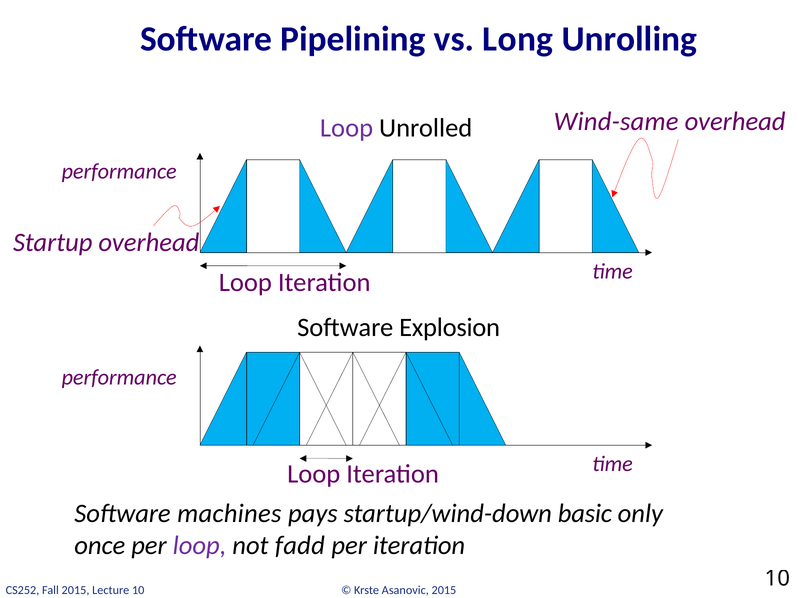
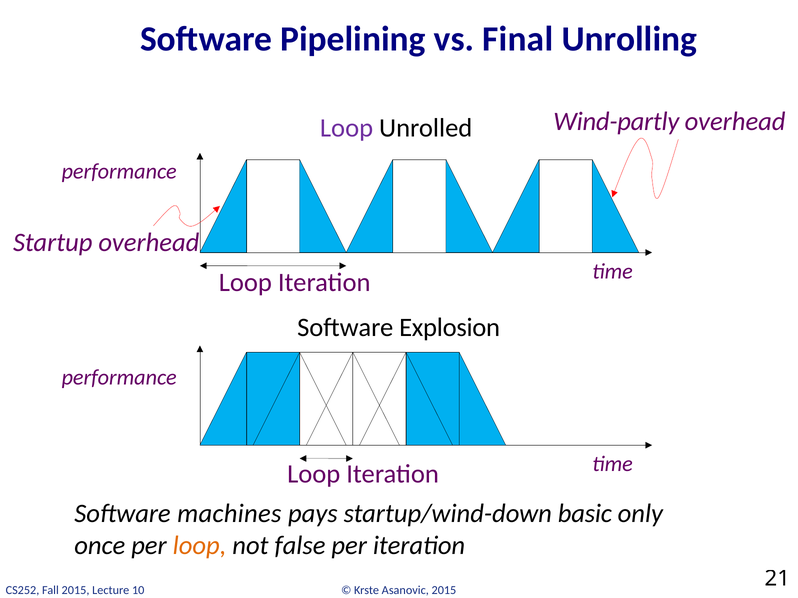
Long: Long -> Final
Wind-same: Wind-same -> Wind-partly
loop at (200, 546) colour: purple -> orange
fadd: fadd -> false
10 at (777, 579): 10 -> 21
